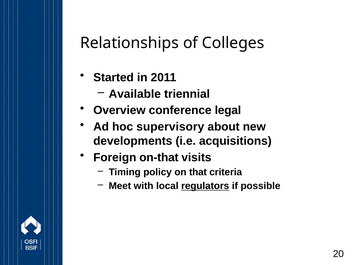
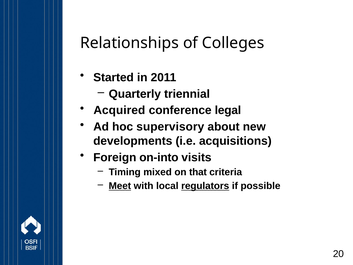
Available: Available -> Quarterly
Overview: Overview -> Acquired
on-that: on-that -> on-into
policy: policy -> mixed
Meet underline: none -> present
